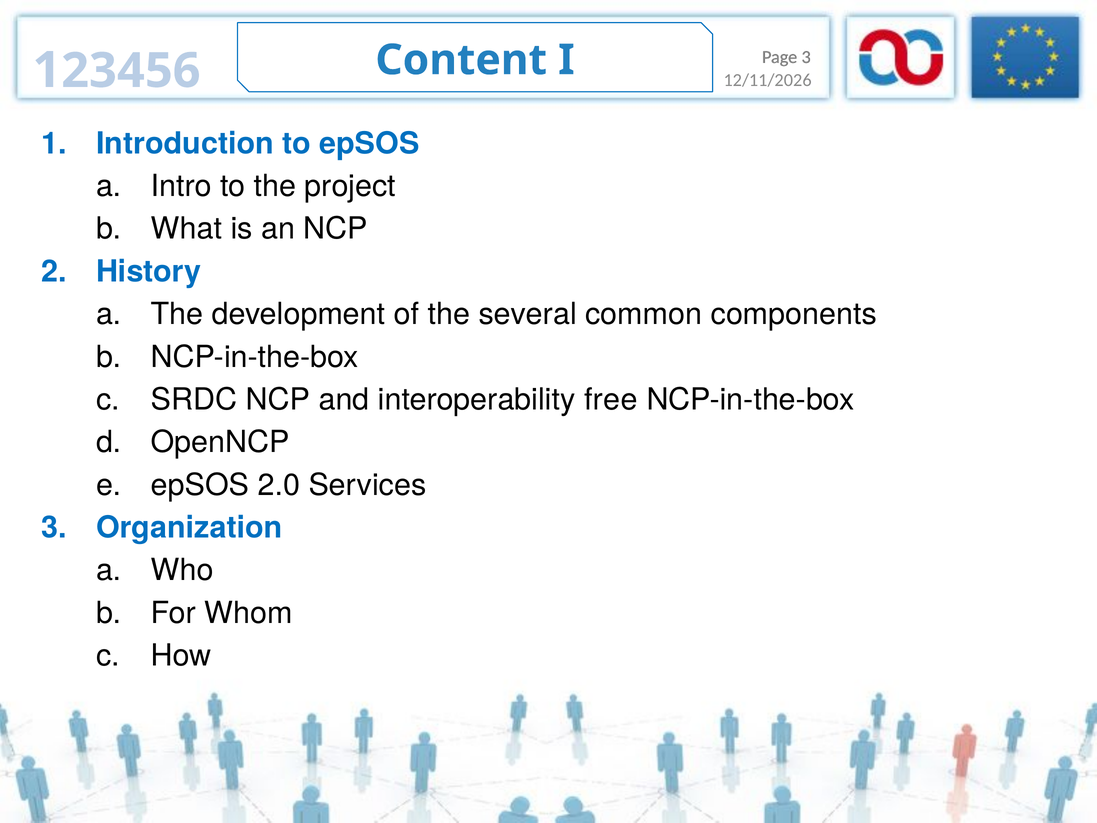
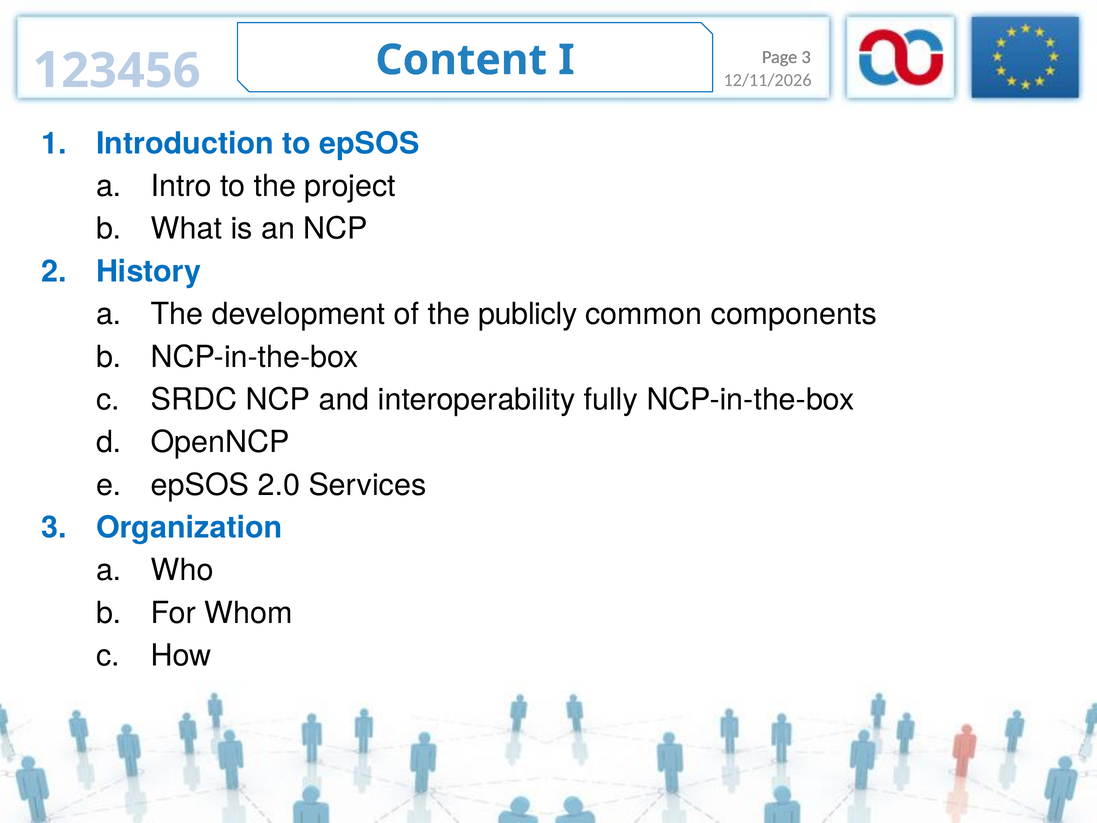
several: several -> publicly
free: free -> fully
